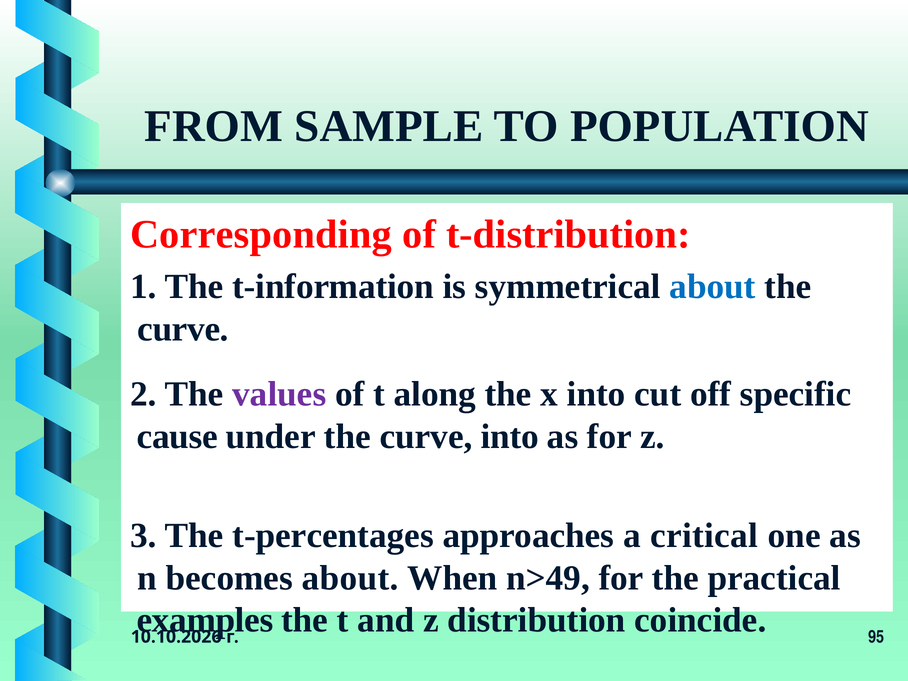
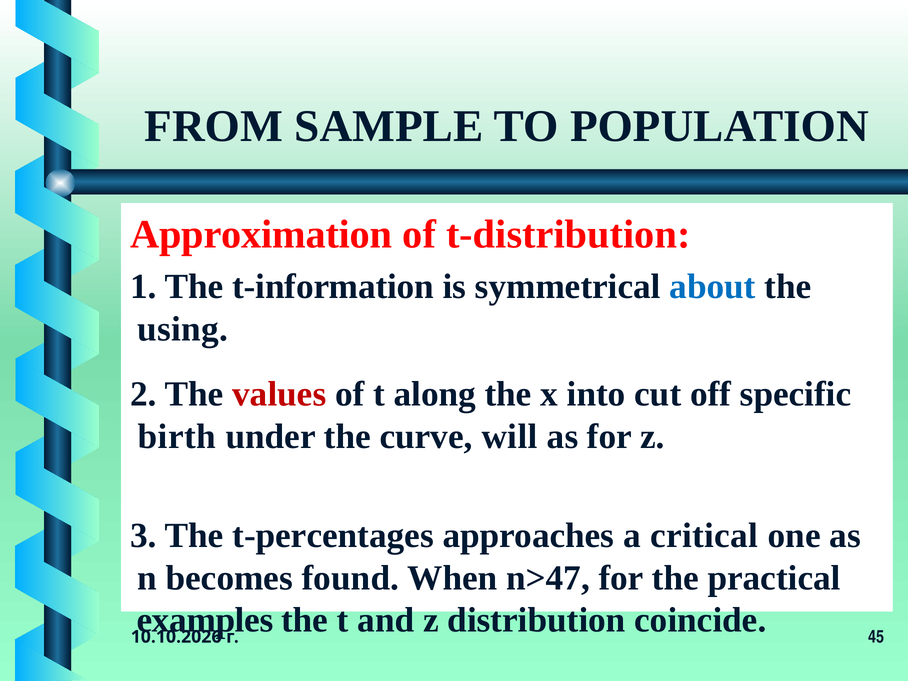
Corresponding: Corresponding -> Approximation
curve at (183, 329): curve -> using
values colour: purple -> red
cause: cause -> birth
curve into: into -> will
becomes about: about -> found
n>49: n>49 -> n>47
95: 95 -> 45
